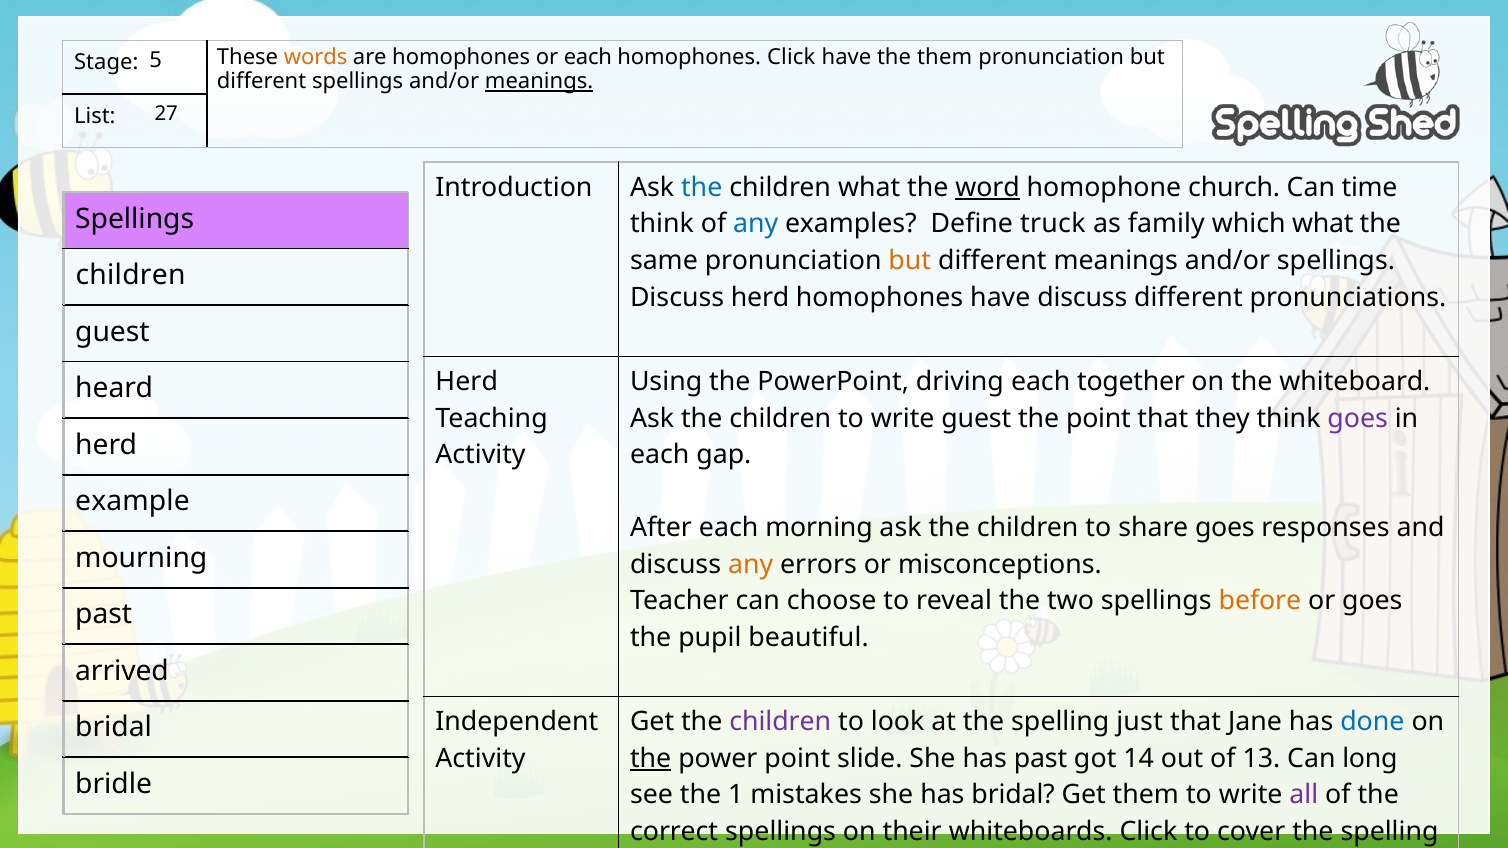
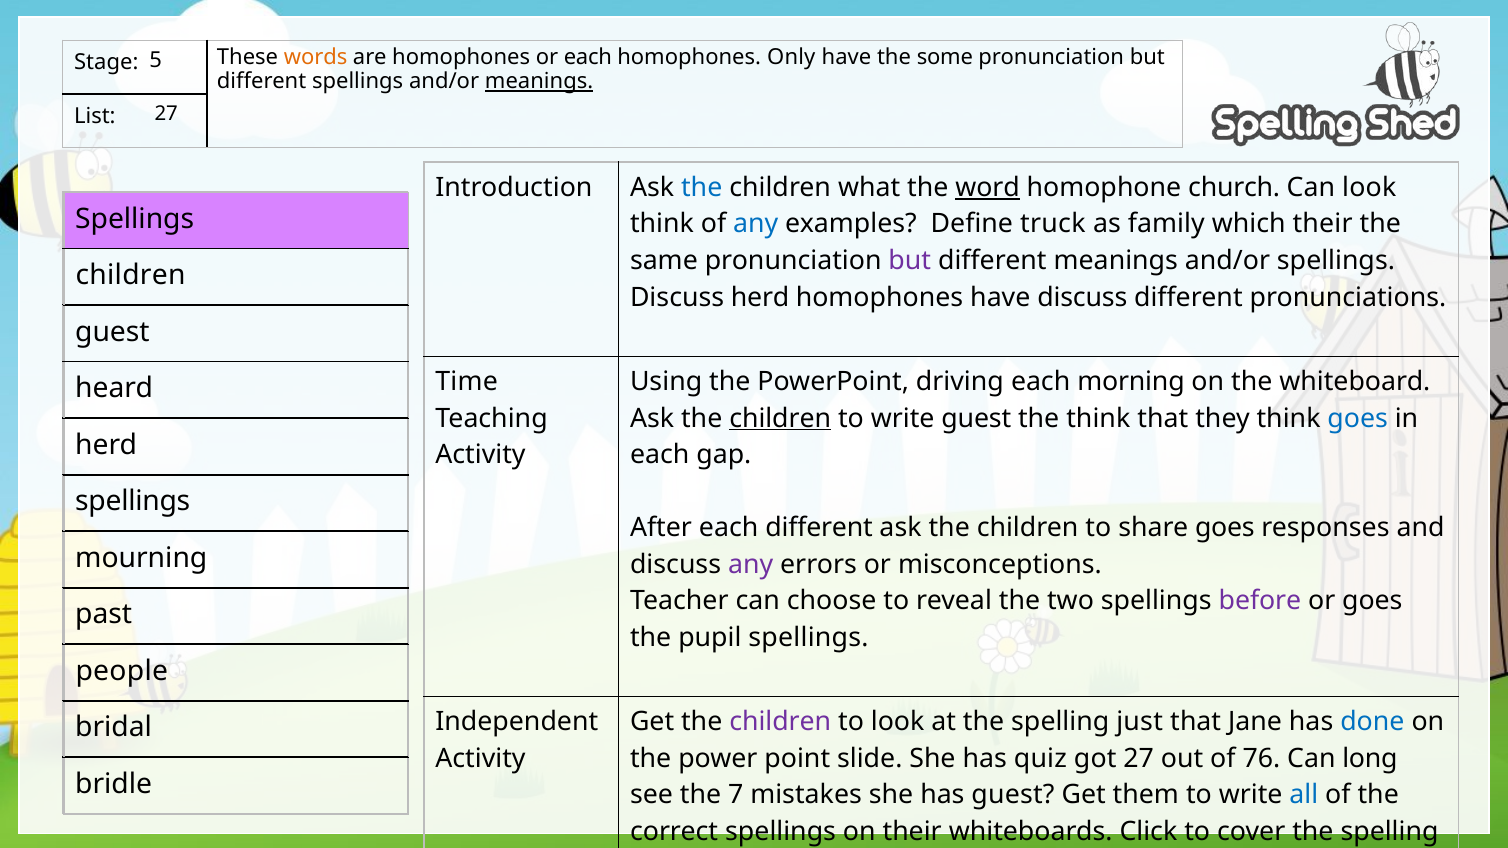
homophones Click: Click -> Only
the them: them -> some
Can time: time -> look
which what: what -> their
but at (910, 261) colour: orange -> purple
Herd at (467, 382): Herd -> Time
each together: together -> morning
children at (780, 418) underline: none -> present
the point: point -> think
goes at (1358, 418) colour: purple -> blue
example at (132, 501): example -> spellings
each morning: morning -> different
any at (751, 565) colour: orange -> purple
before colour: orange -> purple
pupil beautiful: beautiful -> spellings
arrived: arrived -> people
the at (651, 759) underline: present -> none
has past: past -> quiz
got 14: 14 -> 27
13: 13 -> 76
1: 1 -> 7
has bridal: bridal -> guest
all colour: purple -> blue
